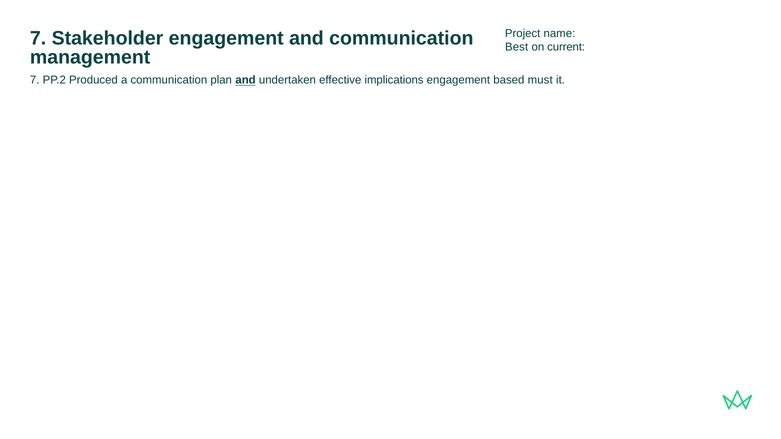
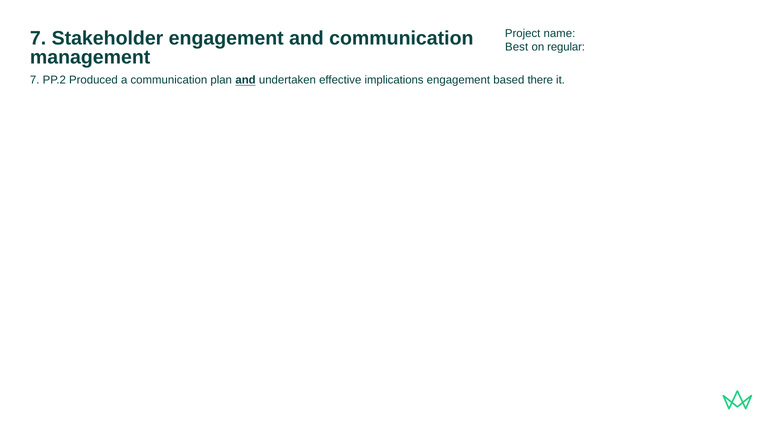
current: current -> regular
must: must -> there
